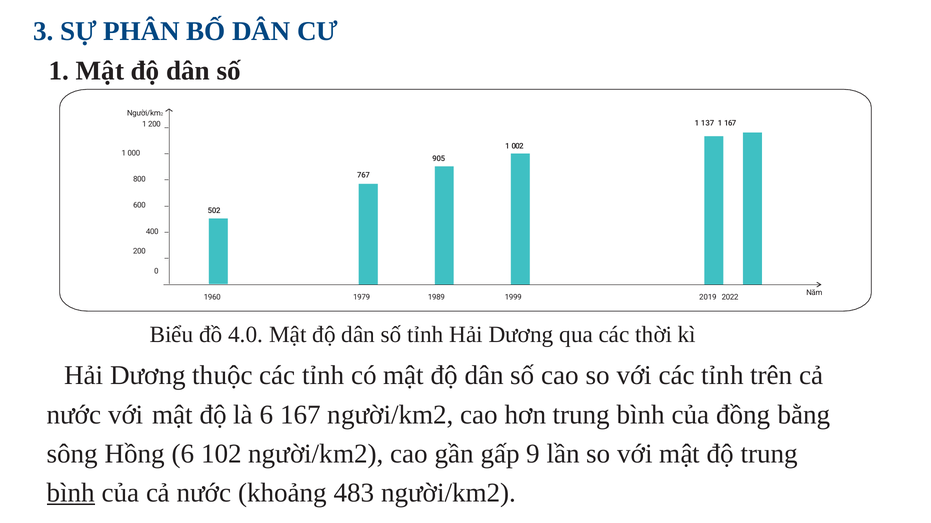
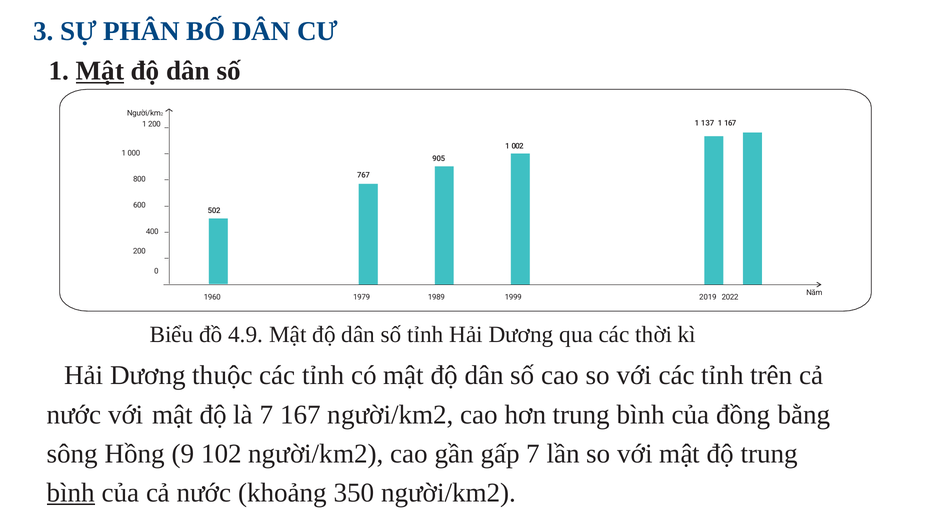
Mật at (100, 71) underline: none -> present
4.0: 4.0 -> 4.9
là 6: 6 -> 7
Hồng 6: 6 -> 9
gấp 9: 9 -> 7
483: 483 -> 350
